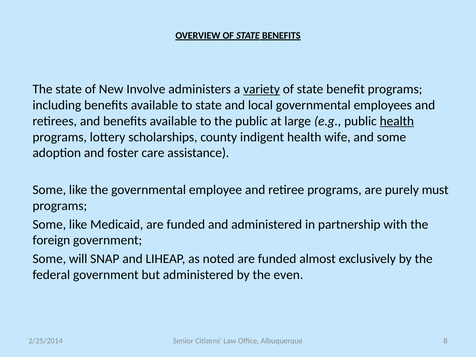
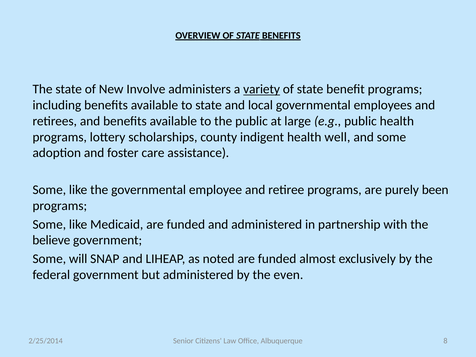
health at (397, 121) underline: present -> none
wife: wife -> well
must: must -> been
foreign: foreign -> believe
